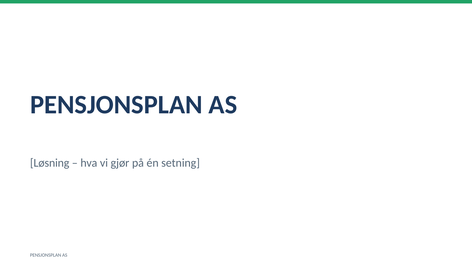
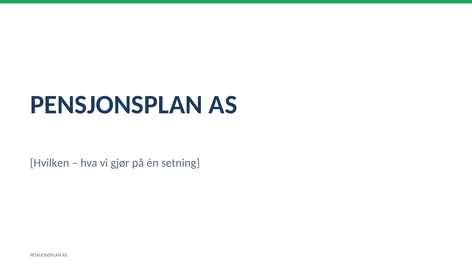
Løsning: Løsning -> Hvilken
